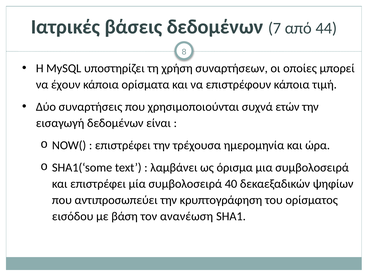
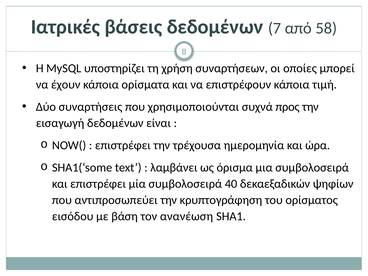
44: 44 -> 58
ετών: ετών -> προς
